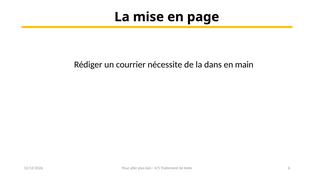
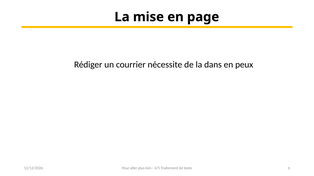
main: main -> peux
